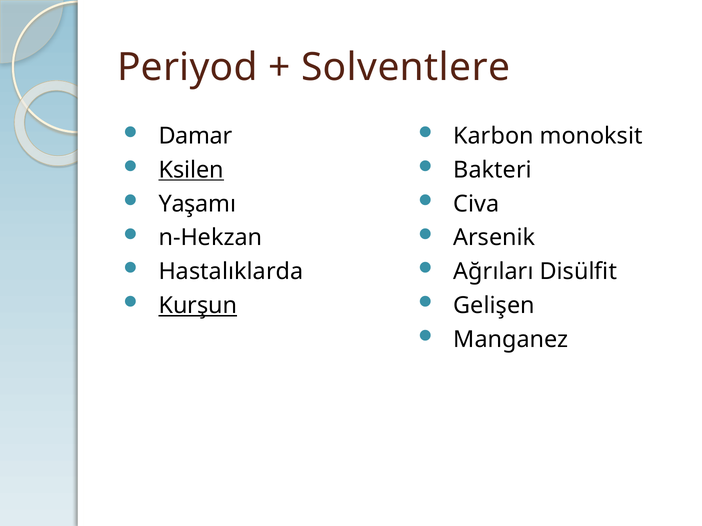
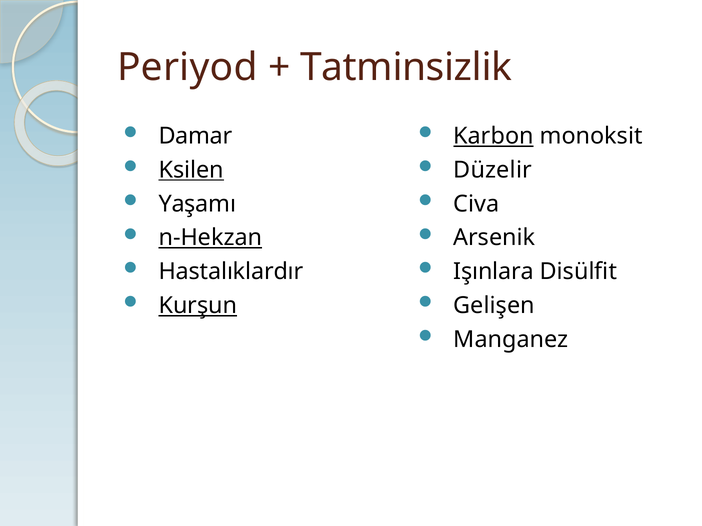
Solventlere: Solventlere -> Tatminsizlik
Karbon underline: none -> present
Bakteri: Bakteri -> Düzelir
n-Hekzan underline: none -> present
Hastalıklarda: Hastalıklarda -> Hastalıklardır
Ağrıları: Ağrıları -> Işınlara
